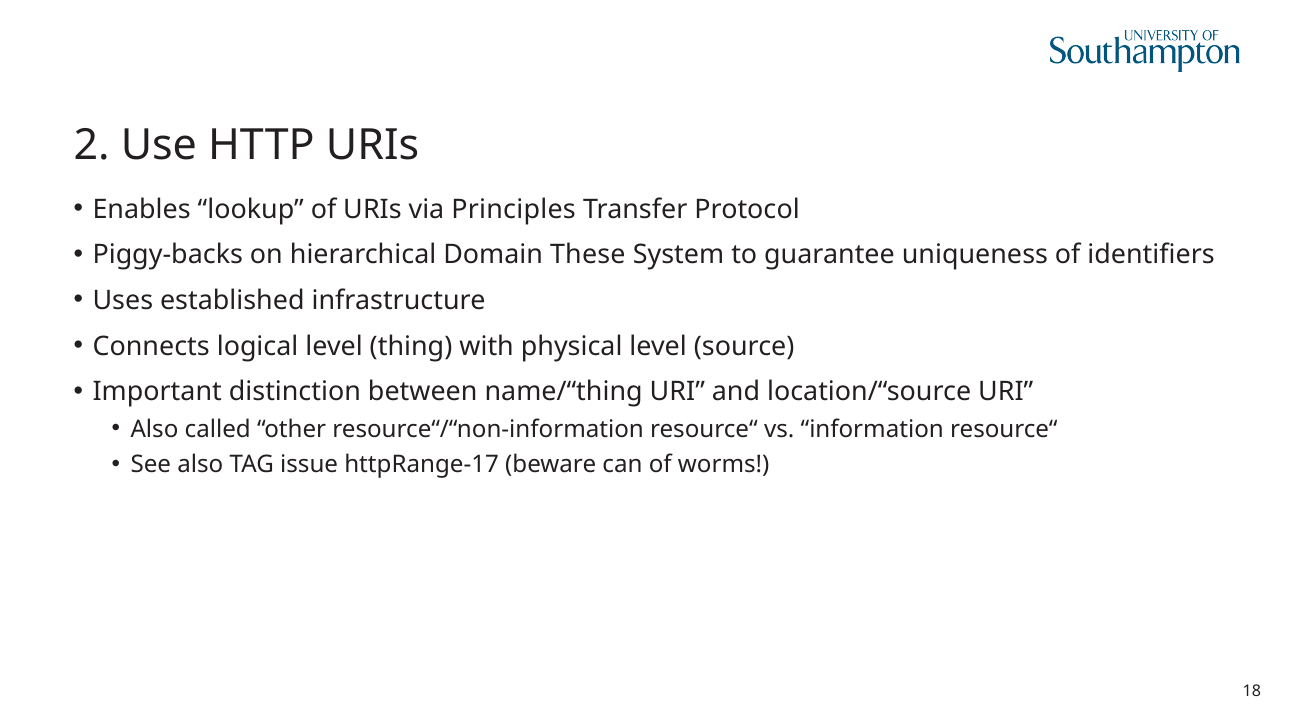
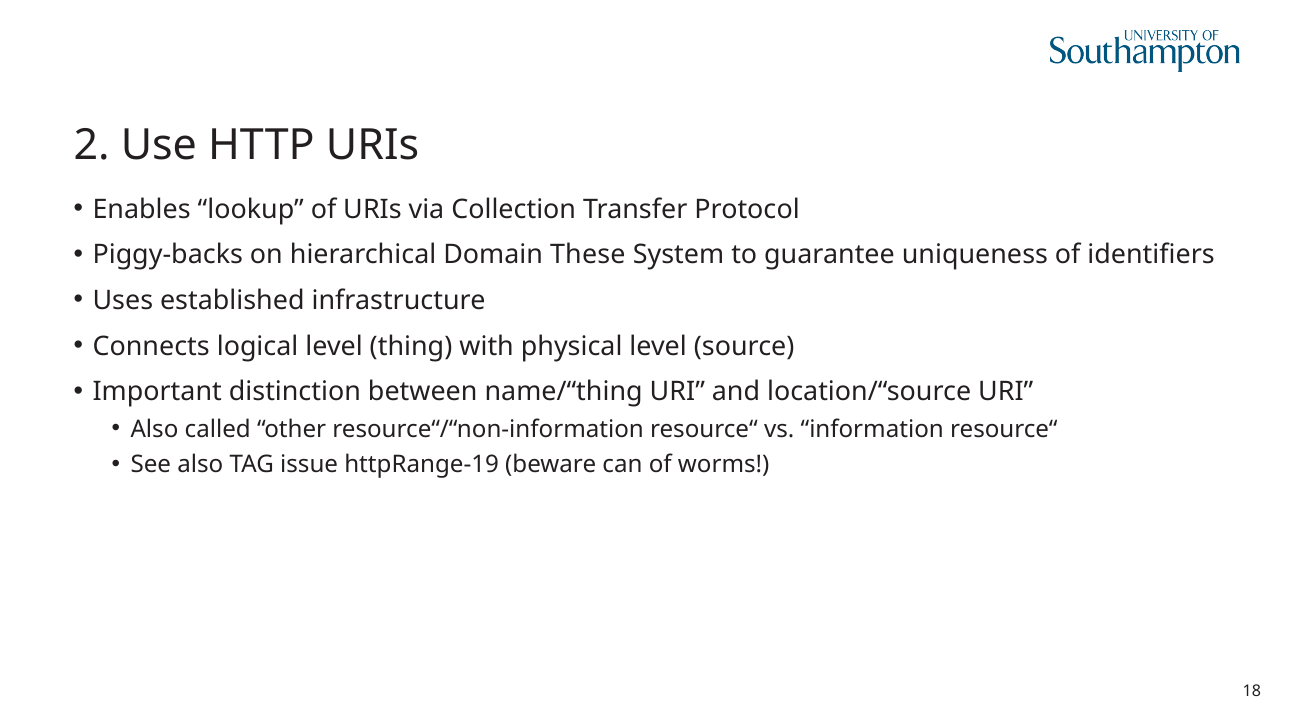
Principles: Principles -> Collection
httpRange-17: httpRange-17 -> httpRange-19
